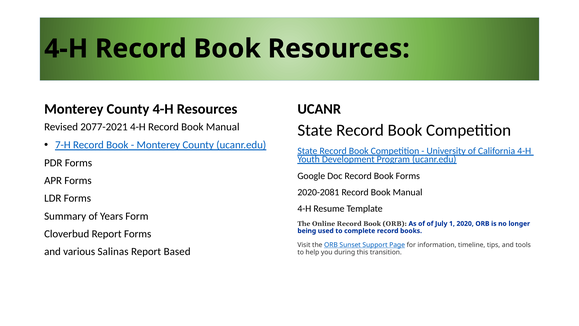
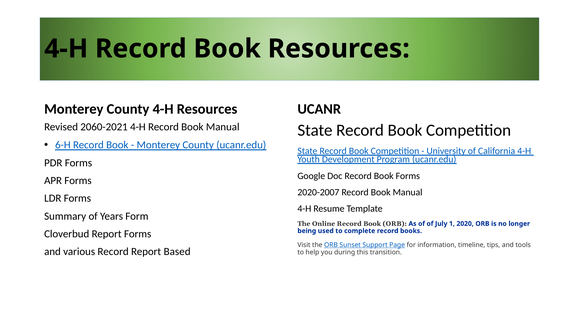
2077-2021: 2077-2021 -> 2060-2021
7-H: 7-H -> 6-H
2020-2081: 2020-2081 -> 2020-2007
various Salinas: Salinas -> Record
